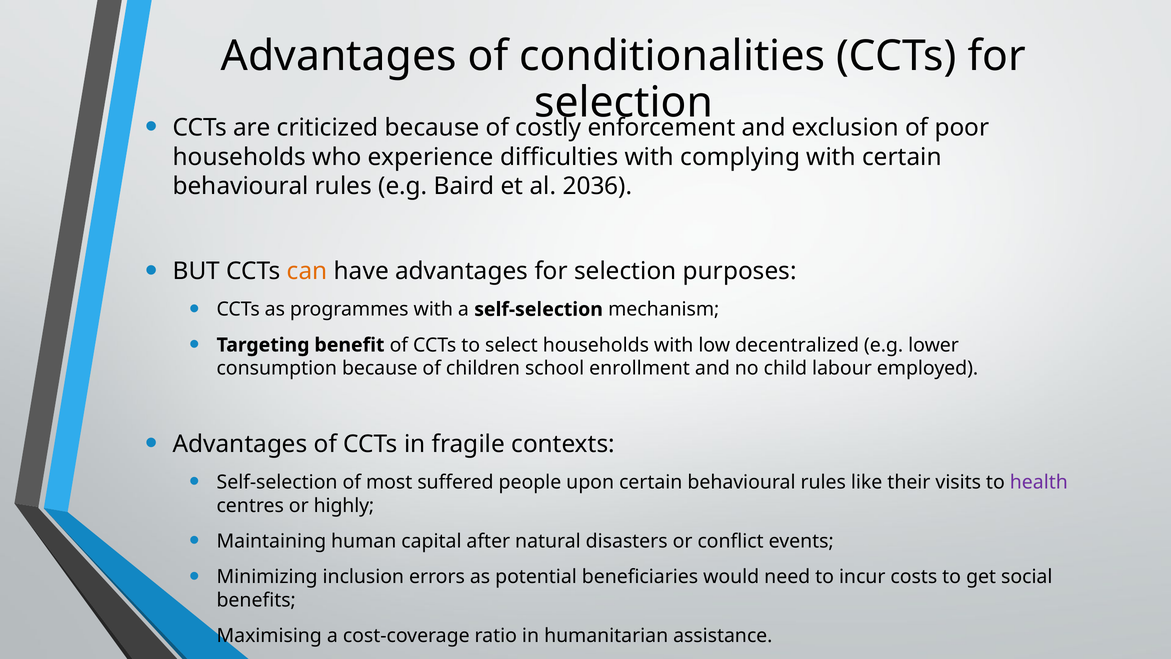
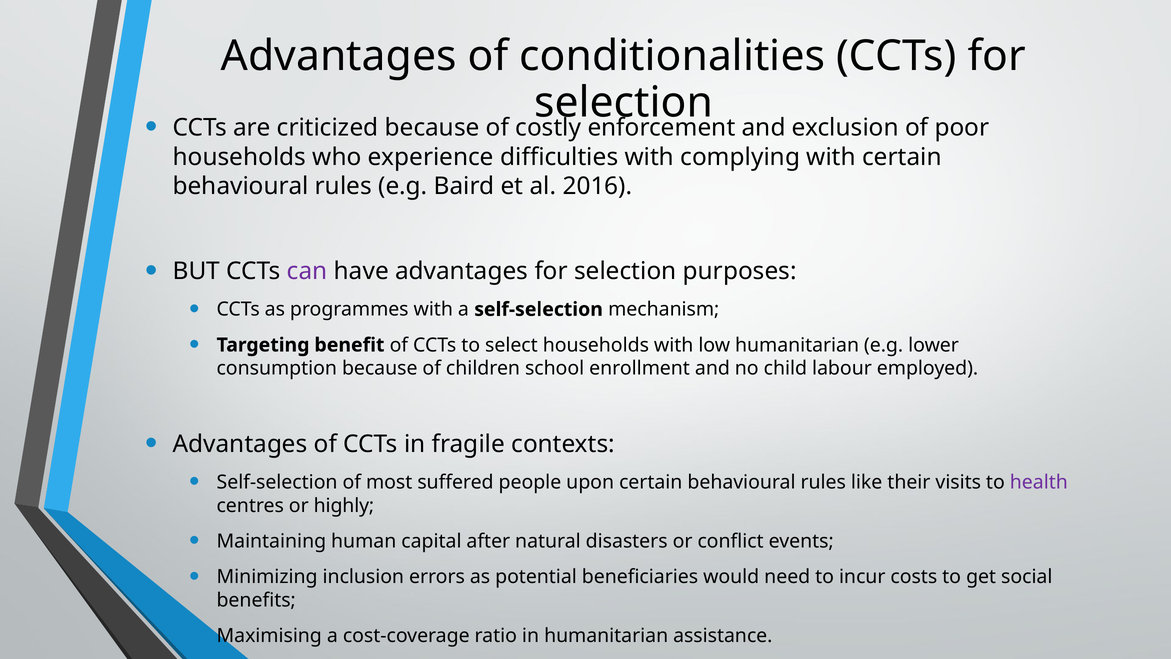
2036: 2036 -> 2016
can colour: orange -> purple
low decentralized: decentralized -> humanitarian
